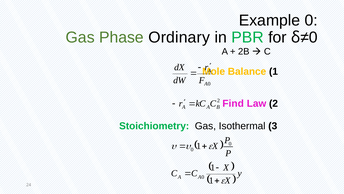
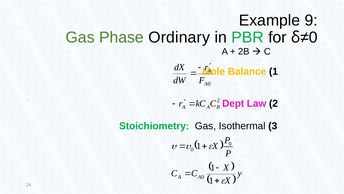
Example 0: 0 -> 9
Find: Find -> Dept
